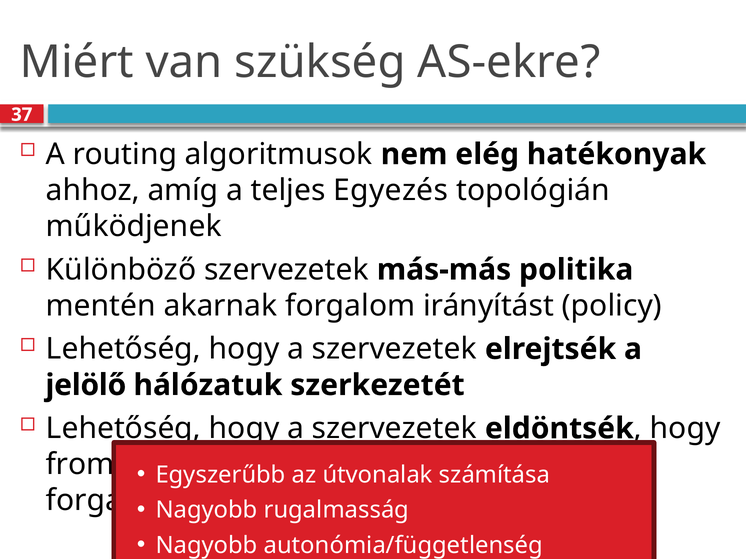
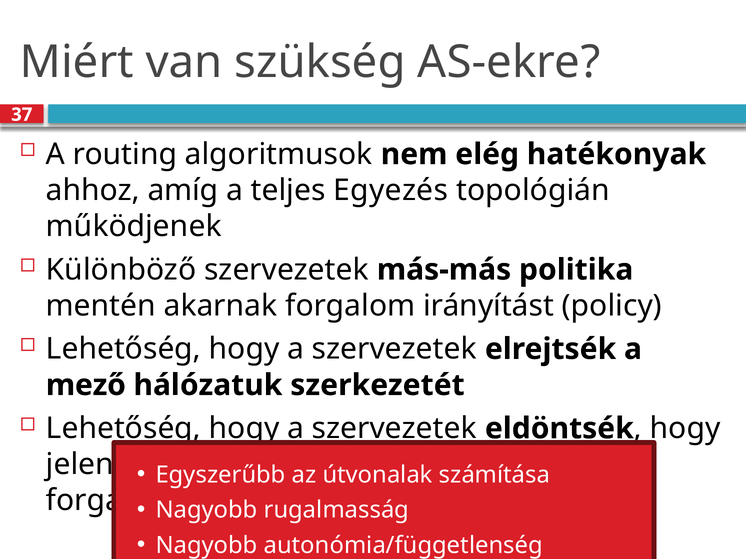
jelölő: jelölő -> mező
from: from -> jelen
